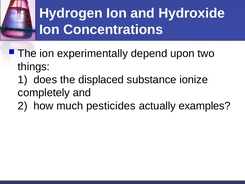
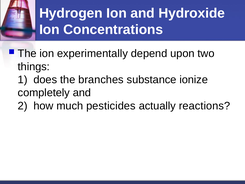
displaced: displaced -> branches
examples: examples -> reactions
